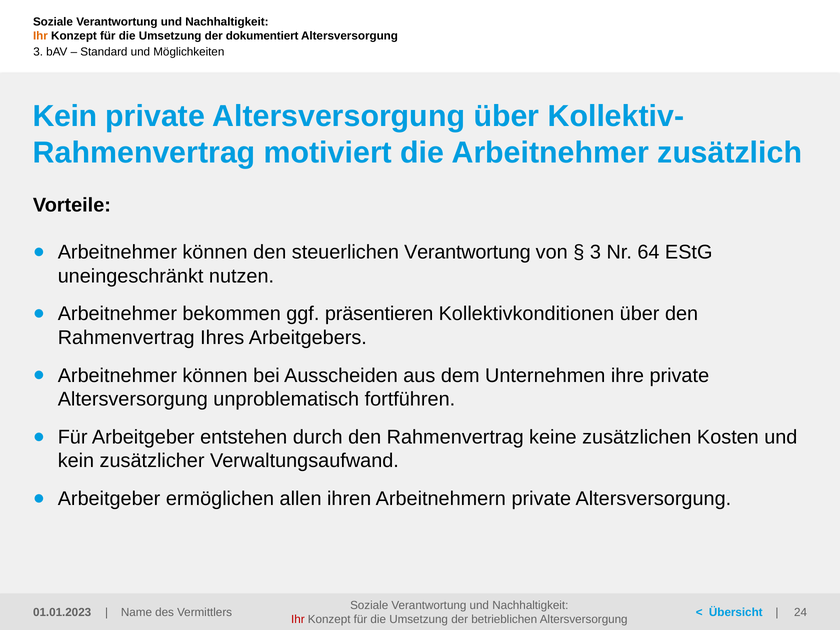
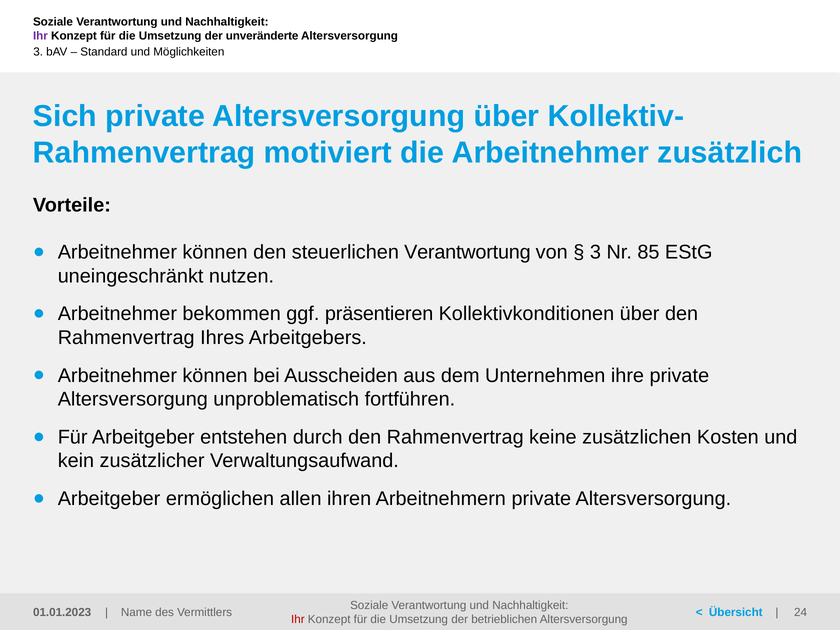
Ihr at (40, 36) colour: orange -> purple
dokumentiert: dokumentiert -> unveränderte
Kein at (65, 116): Kein -> Sich
64: 64 -> 85
